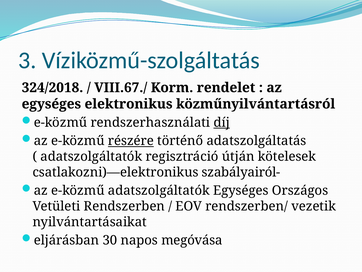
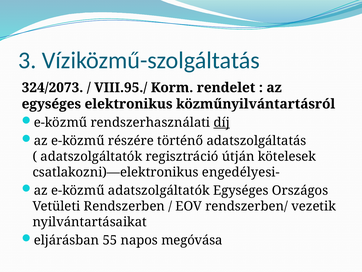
324/2018: 324/2018 -> 324/2073
VIII.67./: VIII.67./ -> VIII.95./
részére underline: present -> none
szabályairól-: szabályairól- -> engedélyesi-
30: 30 -> 55
